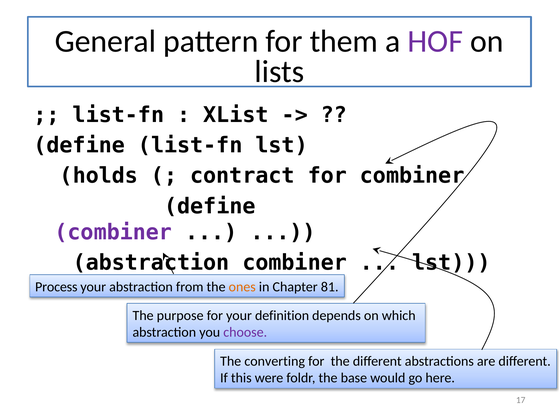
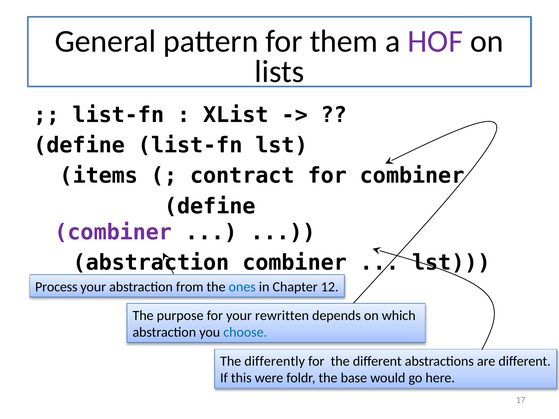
holds: holds -> items
ones colour: orange -> blue
81: 81 -> 12
definition: definition -> rewritten
choose colour: purple -> blue
converting: converting -> differently
